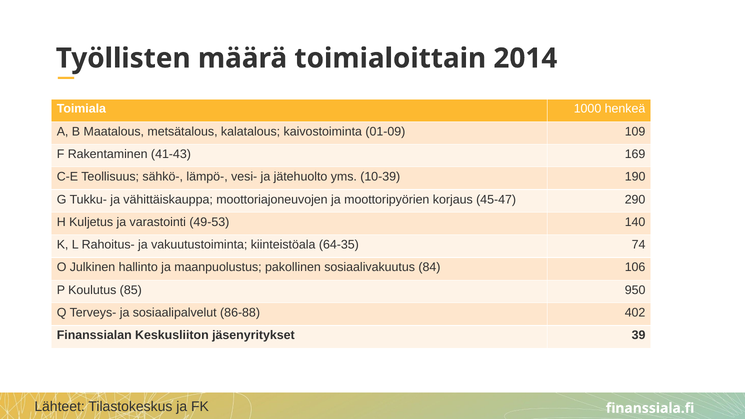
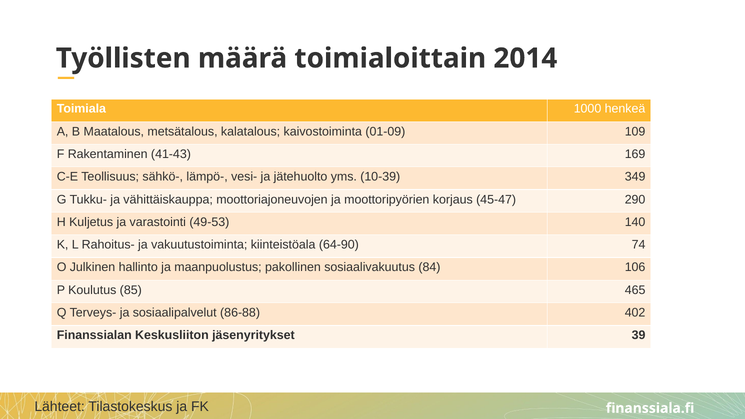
190: 190 -> 349
64-35: 64-35 -> 64-90
950: 950 -> 465
